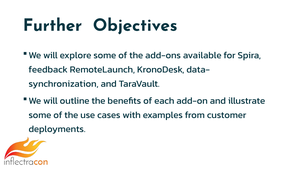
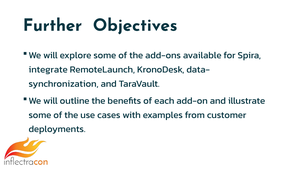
feedback: feedback -> integrate
